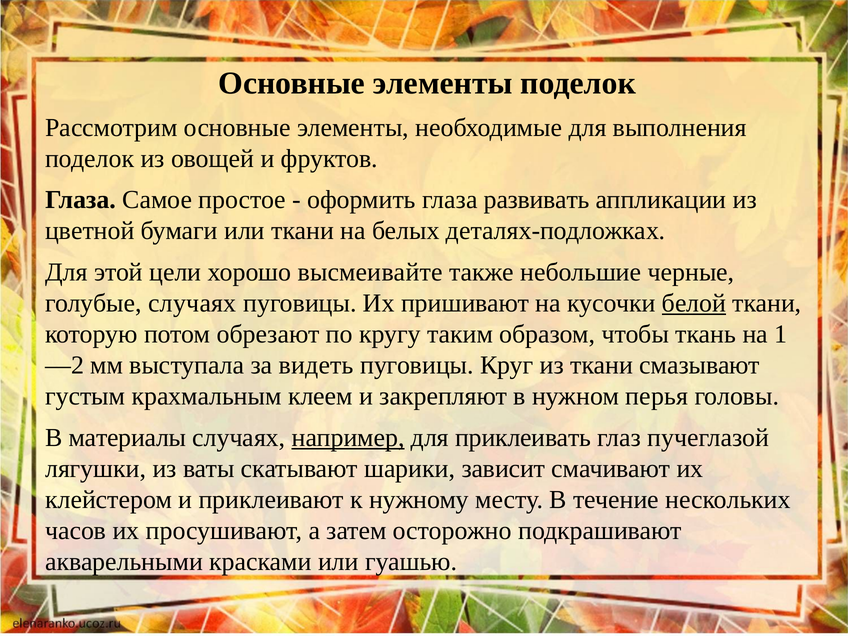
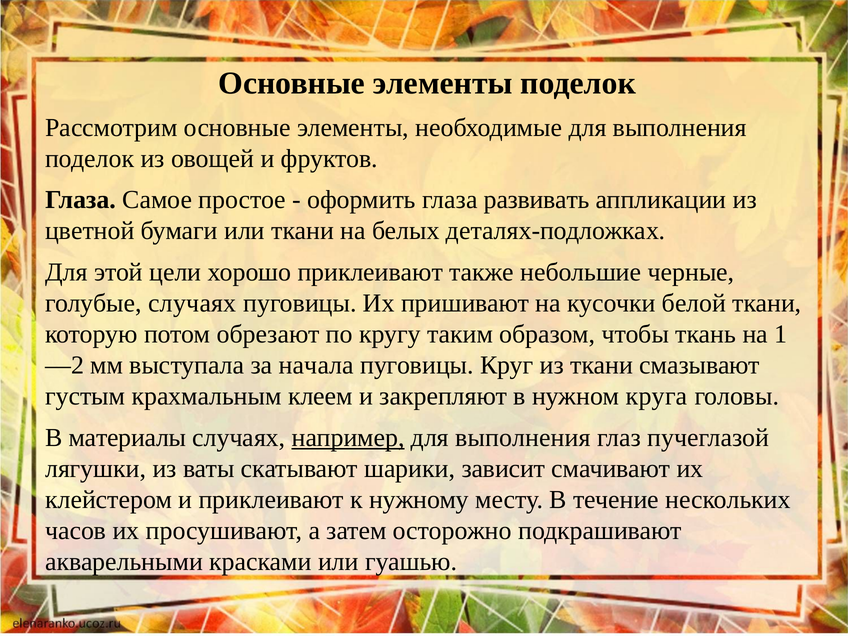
хорошо высмеивайте: высмеивайте -> приклеивают
белой underline: present -> none
видеть: видеть -> начала
перья: перья -> круга
приклеивать at (523, 438): приклеивать -> выполнения
